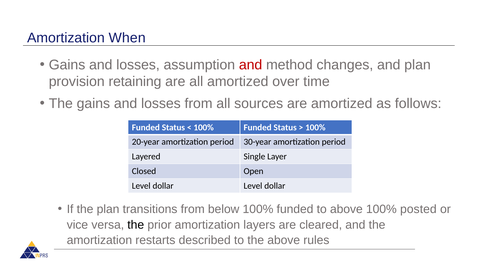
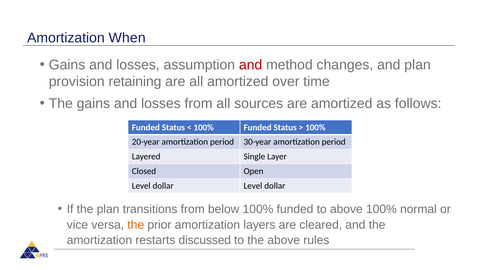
posted: posted -> normal
the at (136, 225) colour: black -> orange
described: described -> discussed
